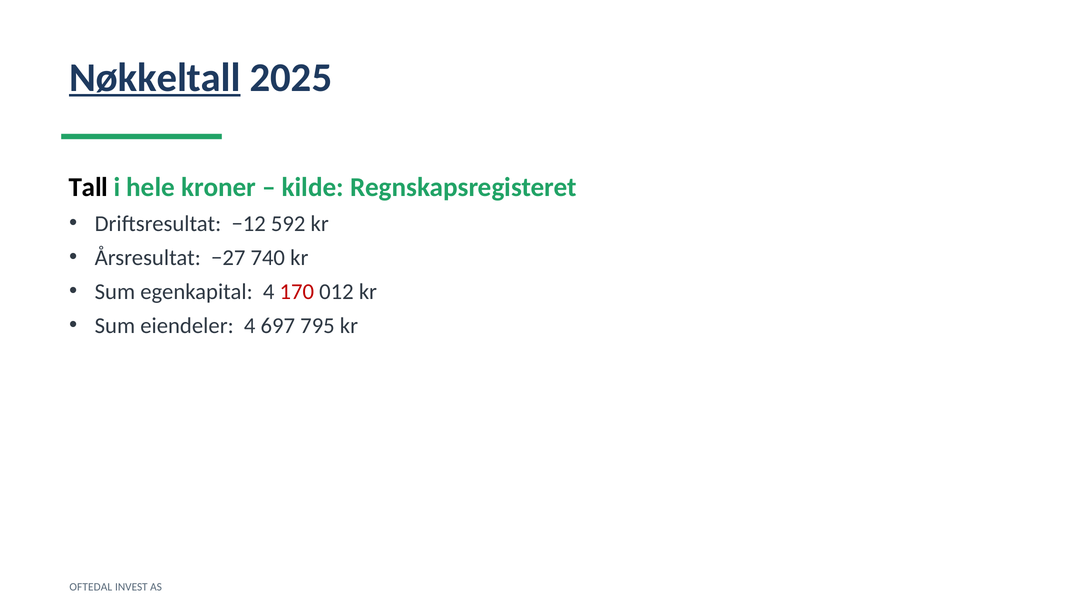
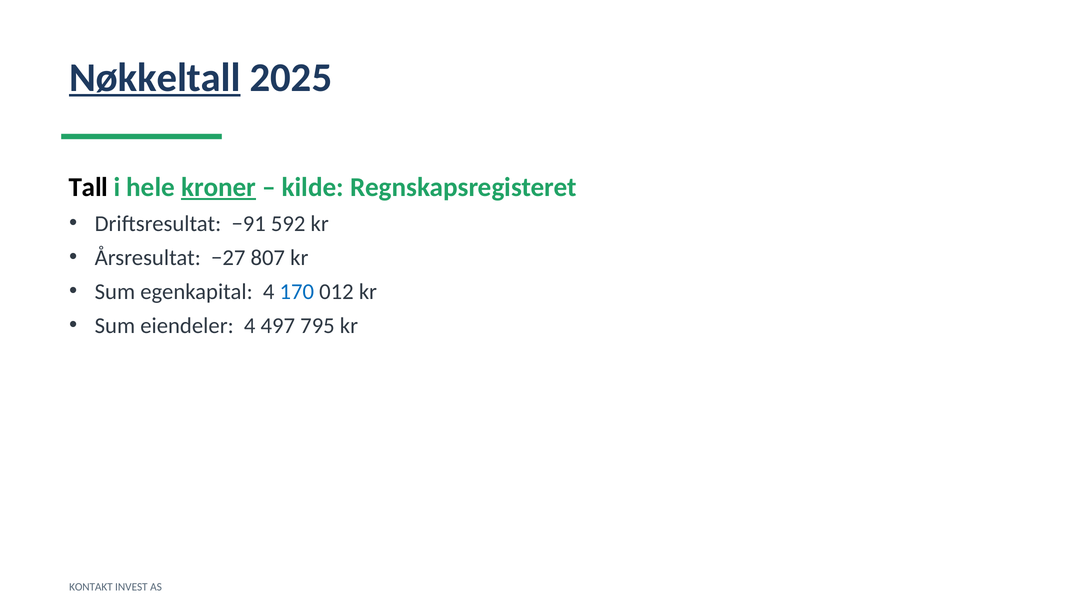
kroner underline: none -> present
−12: −12 -> −91
740: 740 -> 807
170 colour: red -> blue
697: 697 -> 497
OFTEDAL: OFTEDAL -> KONTAKT
